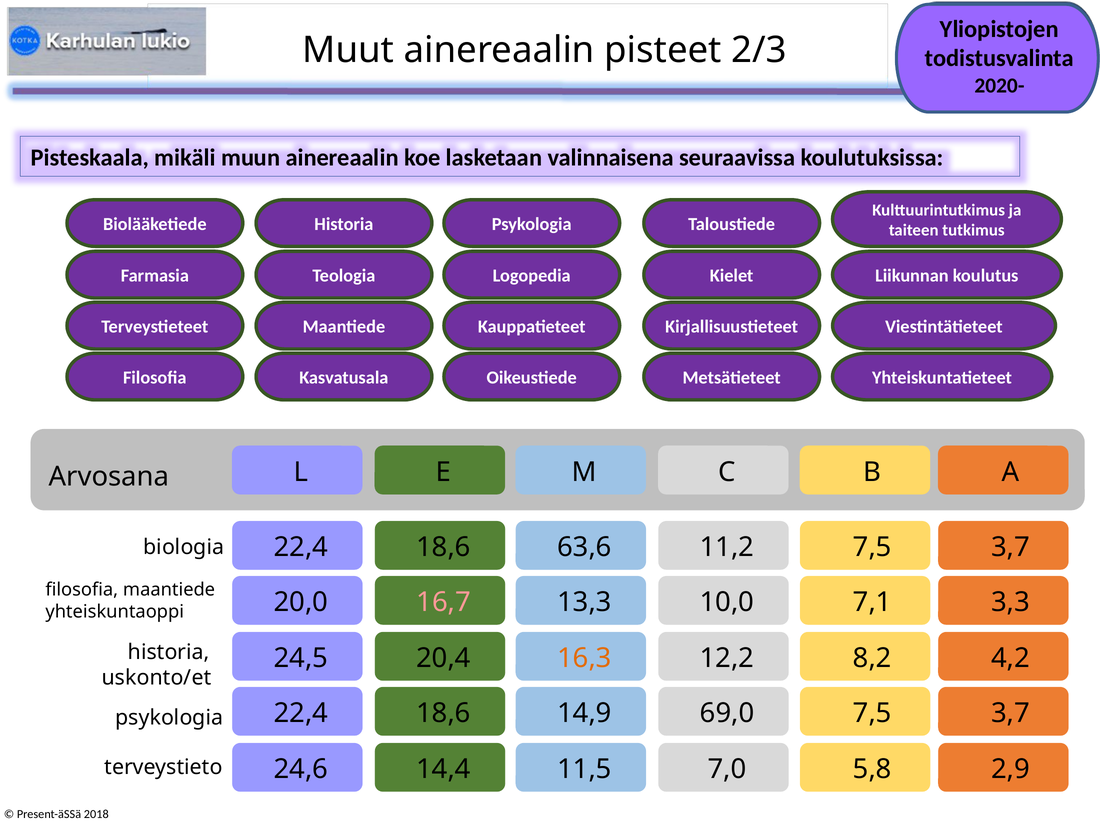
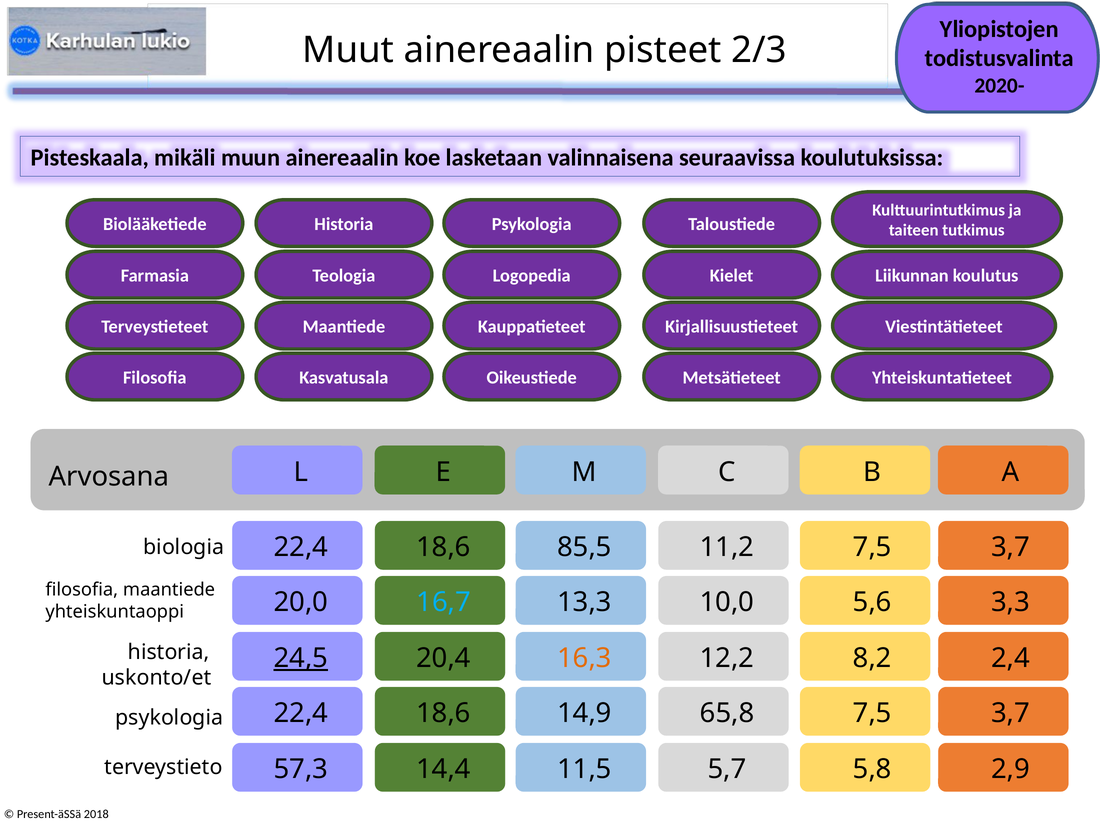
63,6: 63,6 -> 85,5
16,7 colour: pink -> light blue
7,1: 7,1 -> 5,6
24,5 underline: none -> present
4,2: 4,2 -> 2,4
69,0: 69,0 -> 65,8
24,6: 24,6 -> 57,3
7,0: 7,0 -> 5,7
